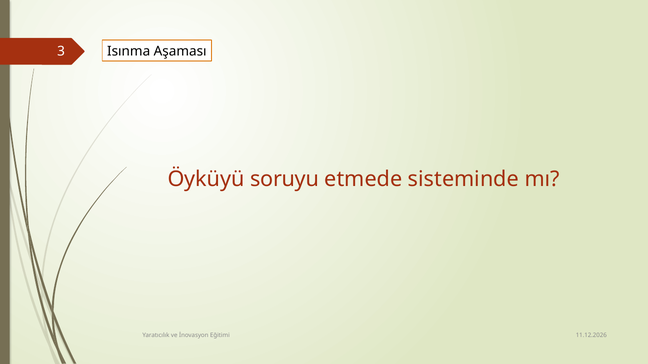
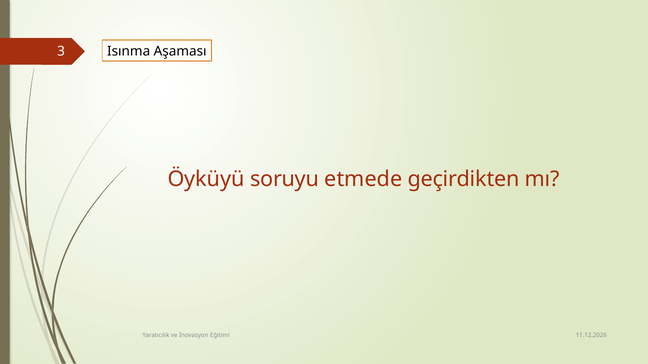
sisteminde: sisteminde -> geçirdikten
